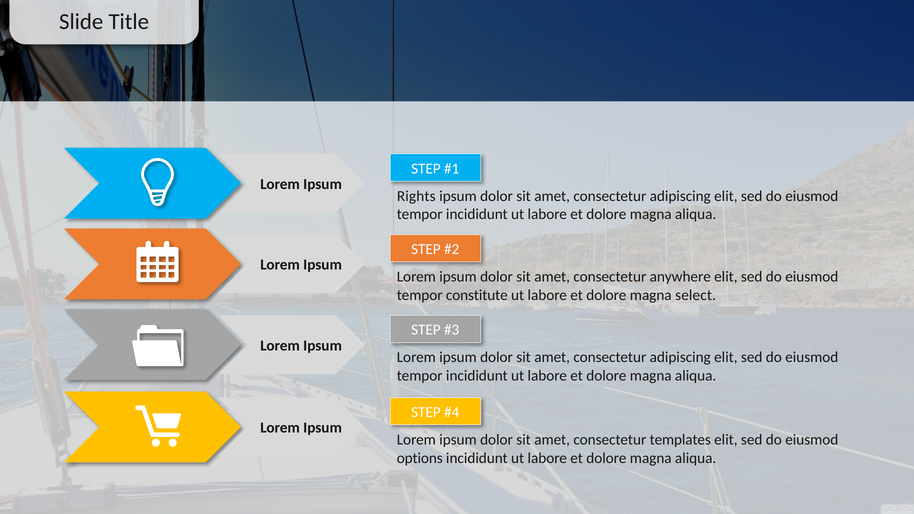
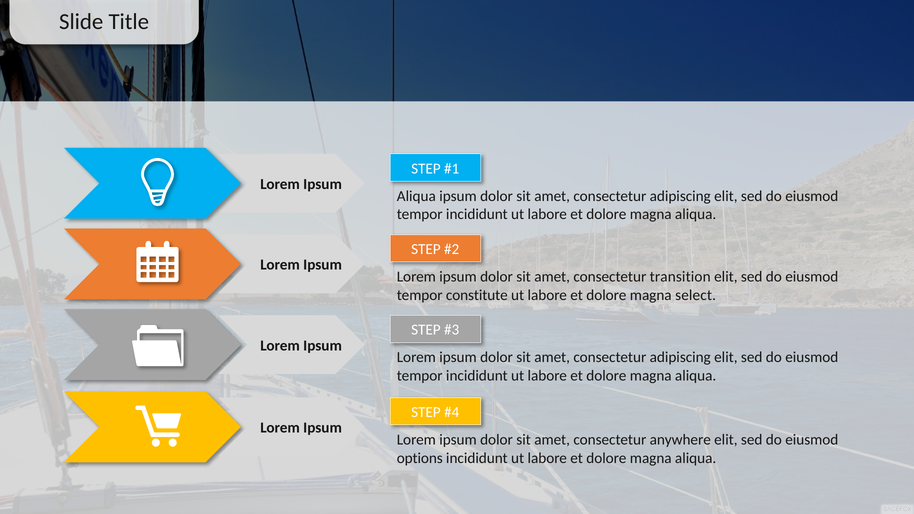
Rights at (416, 196): Rights -> Aliqua
anywhere: anywhere -> transition
templates: templates -> anywhere
